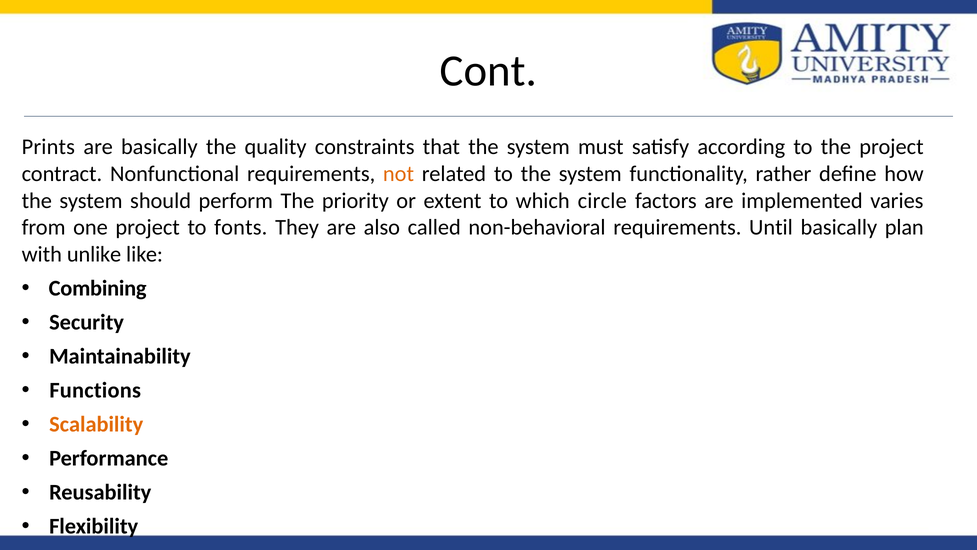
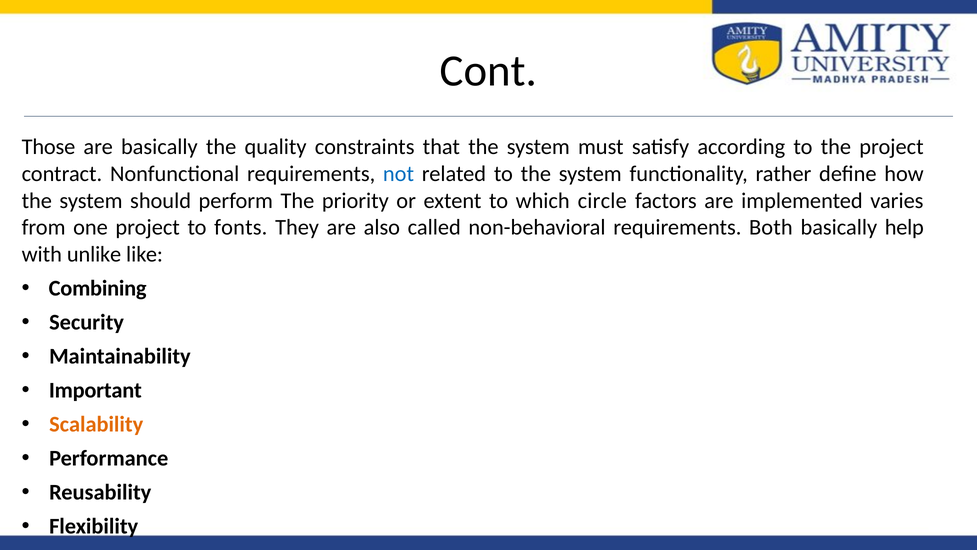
Prints: Prints -> Those
not colour: orange -> blue
Until: Until -> Both
plan: plan -> help
Functions: Functions -> Important
